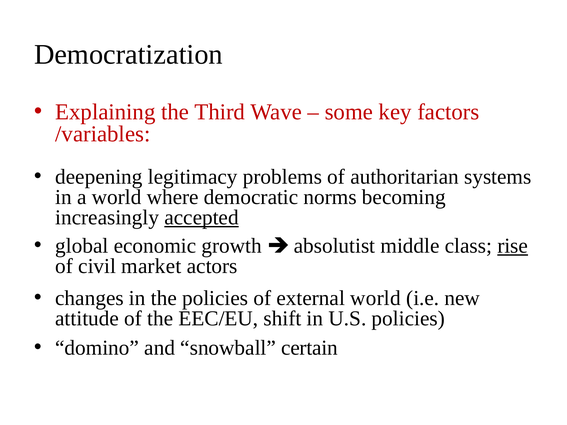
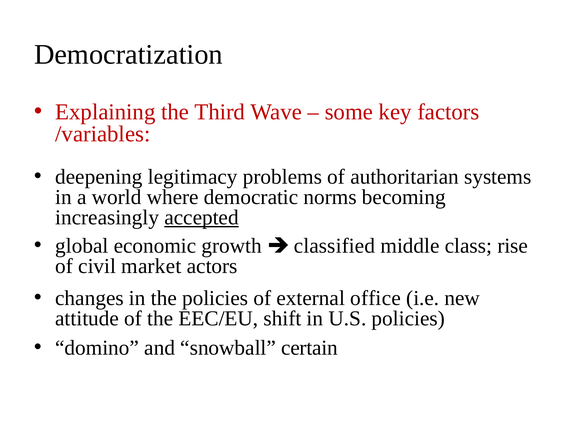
absolutist: absolutist -> classified
rise underline: present -> none
external world: world -> office
